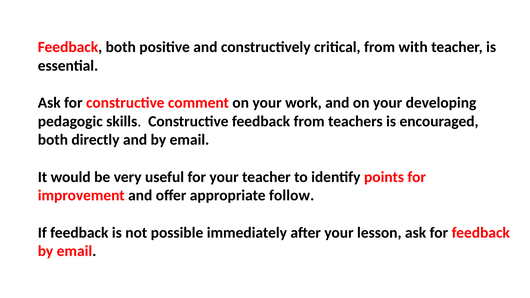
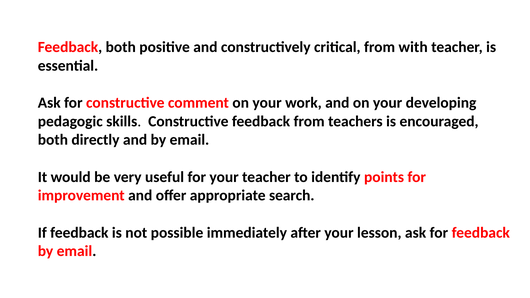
follow: follow -> search
